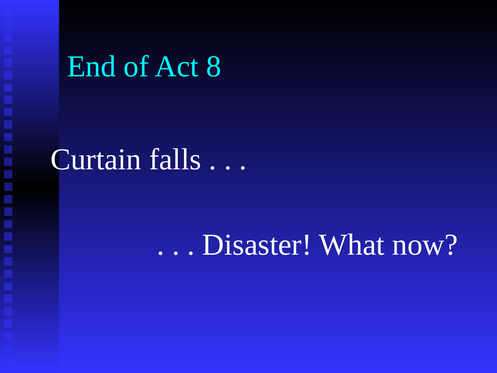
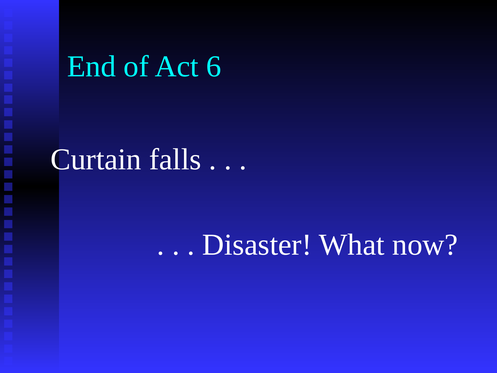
8: 8 -> 6
